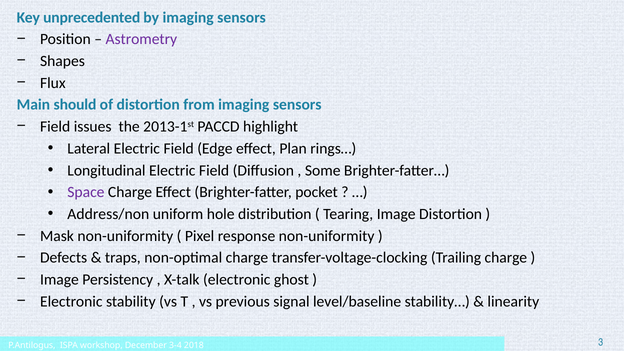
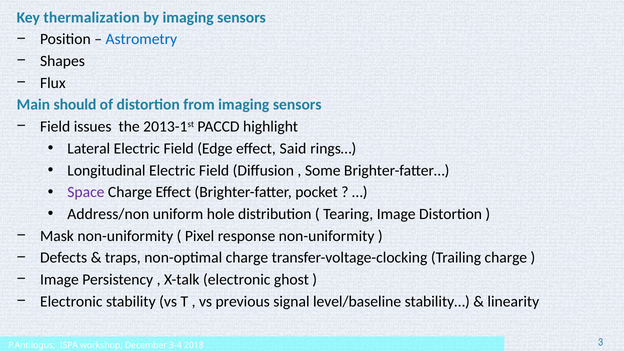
unprecedented: unprecedented -> thermalization
Astrometry colour: purple -> blue
Plan: Plan -> Said
